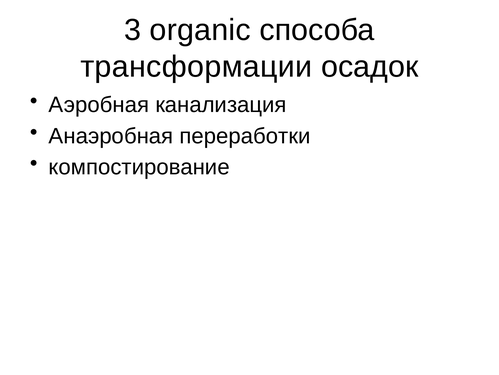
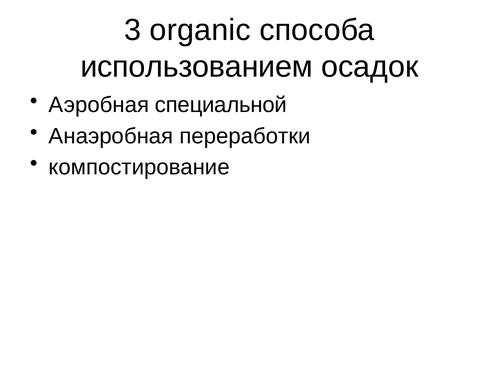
трансформации: трансформации -> использованием
канализация: канализация -> специальной
